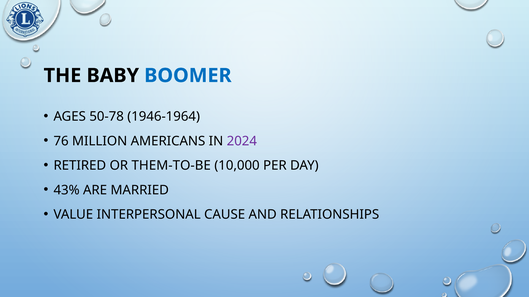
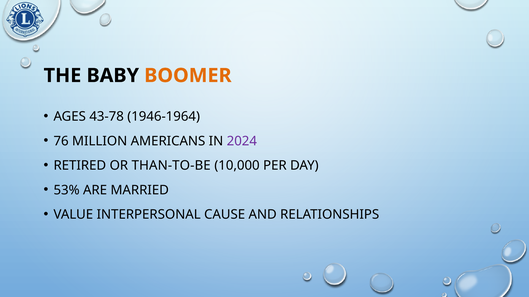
BOOMER colour: blue -> orange
50-78: 50-78 -> 43-78
THEM-TO-BE: THEM-TO-BE -> THAN-TO-BE
43%: 43% -> 53%
